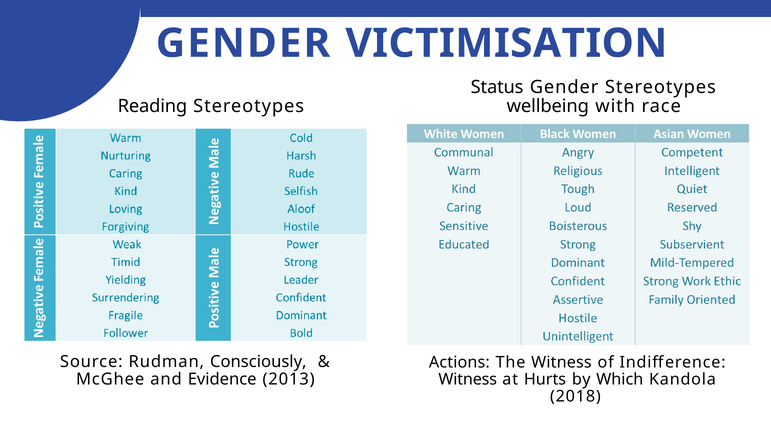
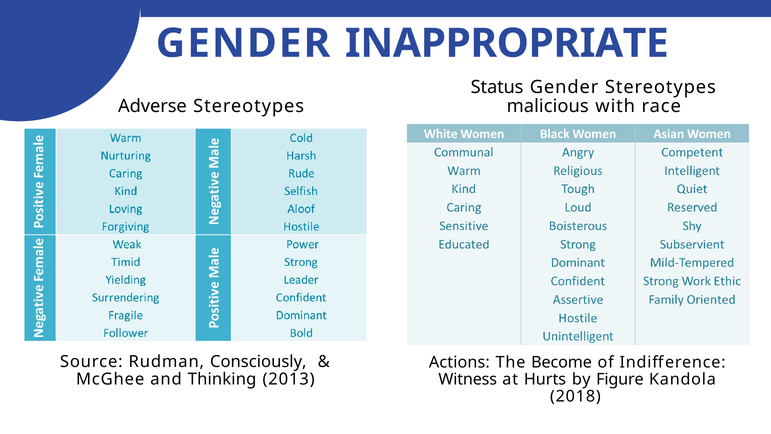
VICTIMISATION: VICTIMISATION -> INAPPROPRIATE
Reading: Reading -> Adverse
wellbeing: wellbeing -> malicious
The Witness: Witness -> Become
Evidence: Evidence -> Thinking
Which: Which -> Figure
